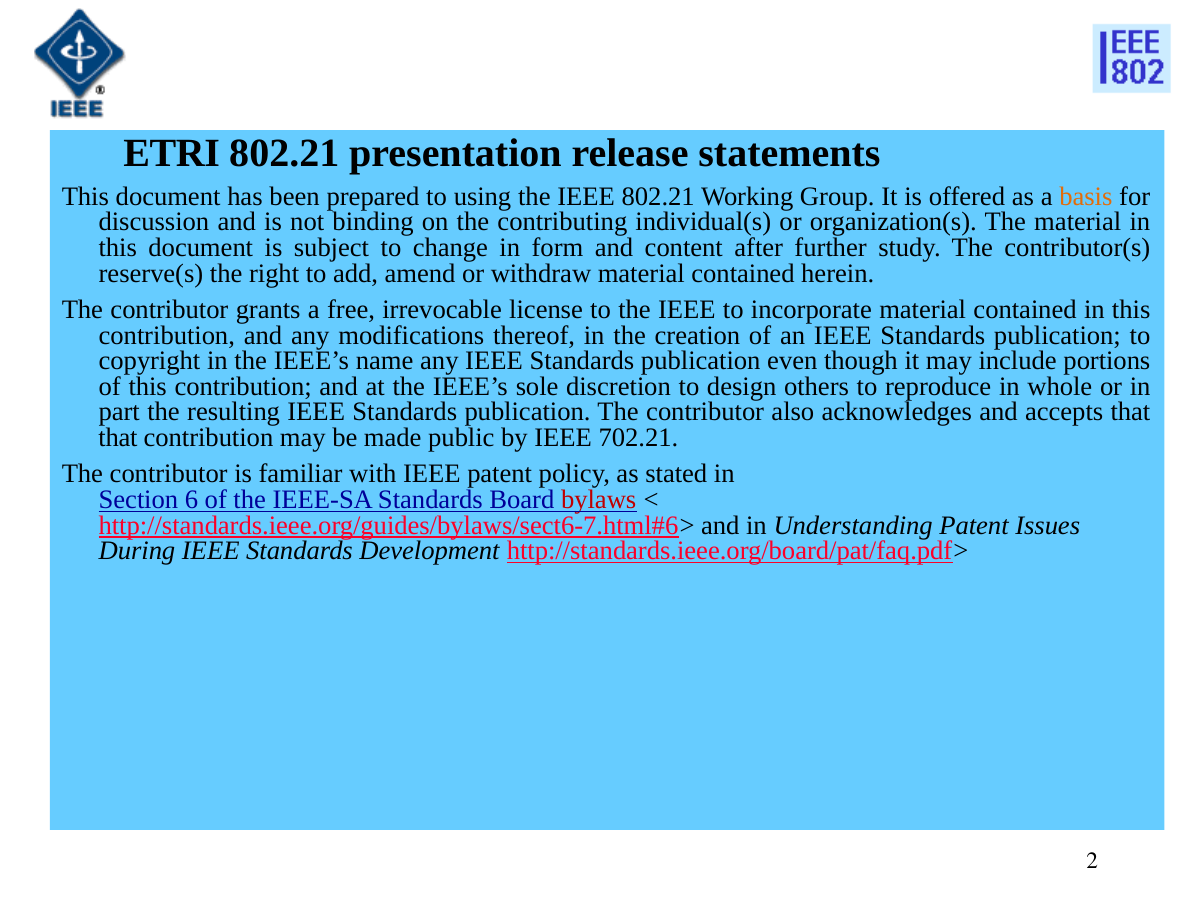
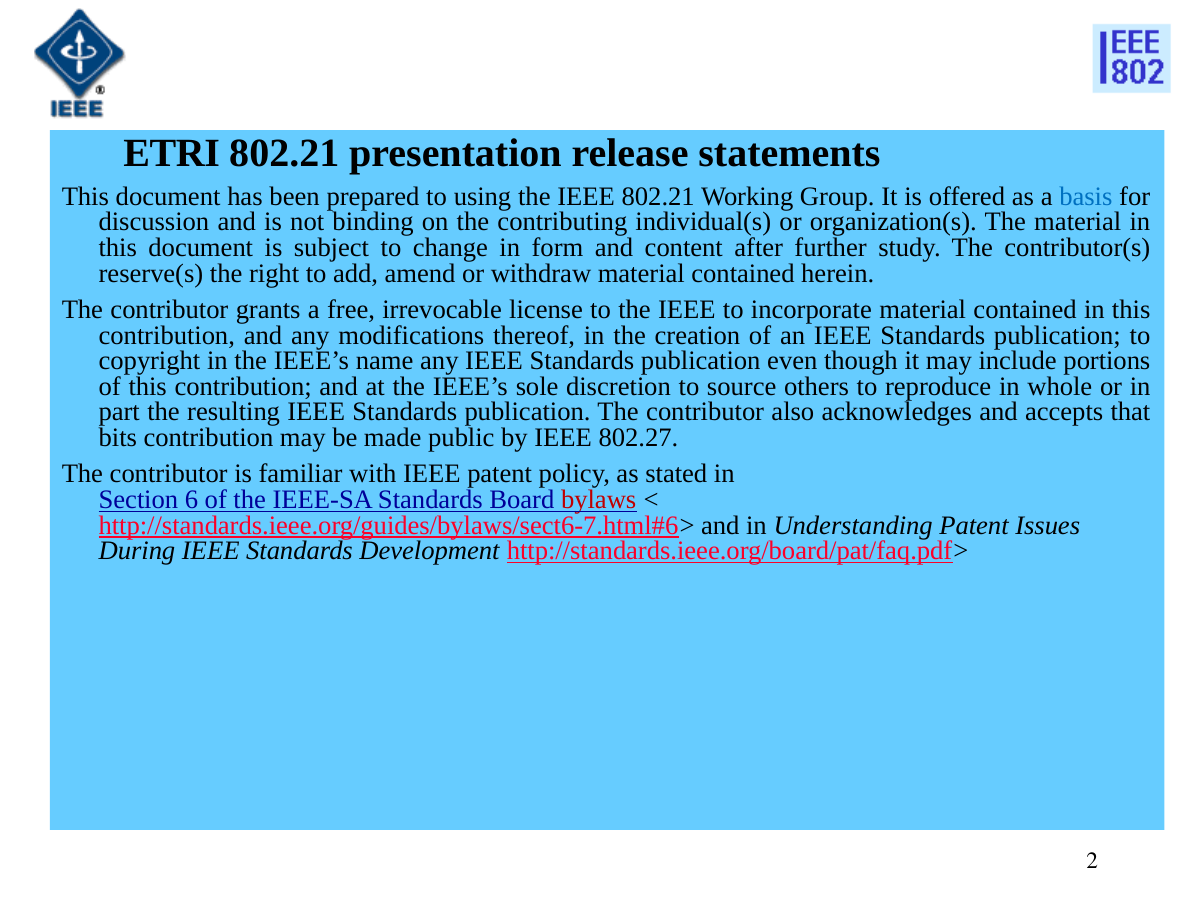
basis colour: orange -> blue
design: design -> source
that at (118, 438): that -> bits
702.21: 702.21 -> 802.27
